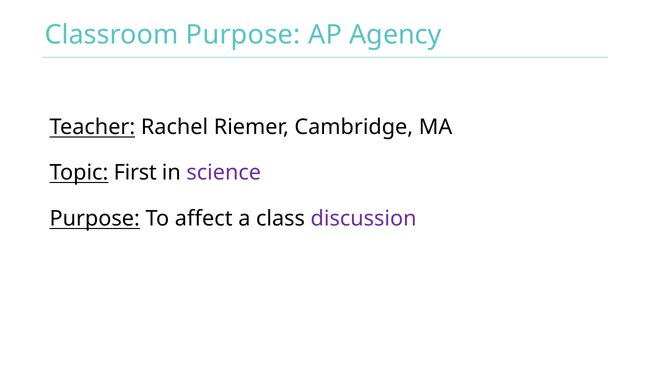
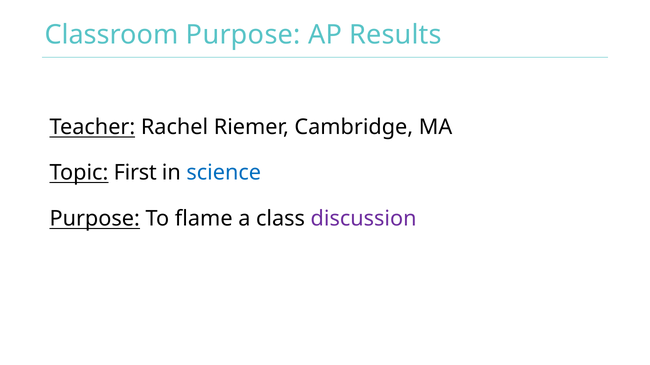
Agency: Agency -> Results
science colour: purple -> blue
affect: affect -> flame
